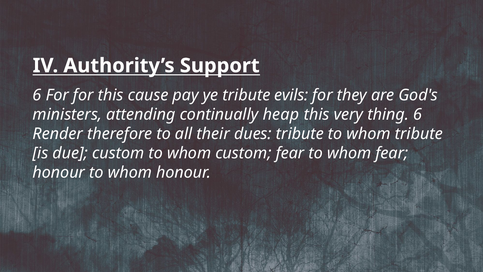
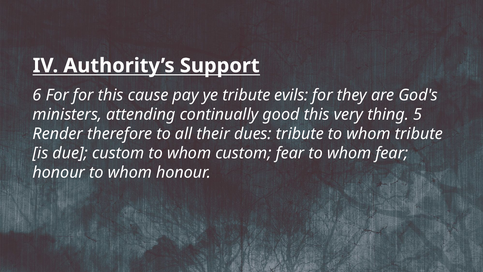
heap: heap -> good
thing 6: 6 -> 5
